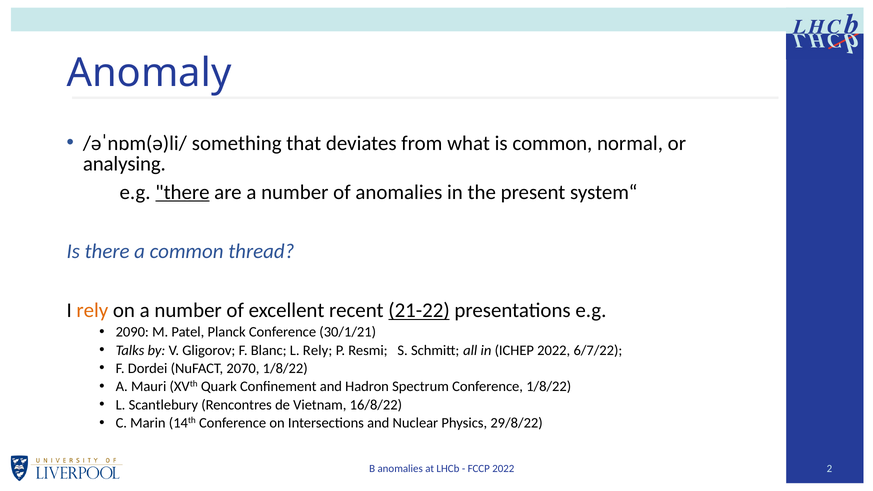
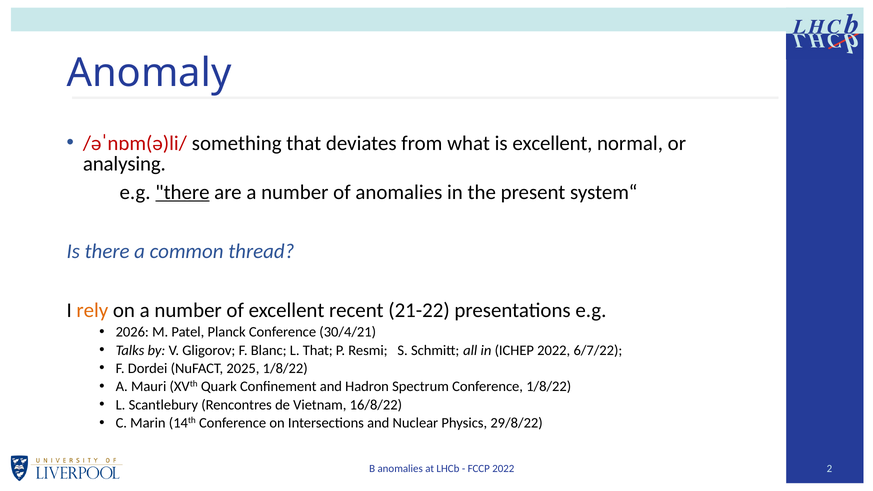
/əˈnɒm(ə)li/ colour: black -> red
is common: common -> excellent
21-22 underline: present -> none
2090: 2090 -> 2026
30/1/21: 30/1/21 -> 30/4/21
L Rely: Rely -> That
2070: 2070 -> 2025
